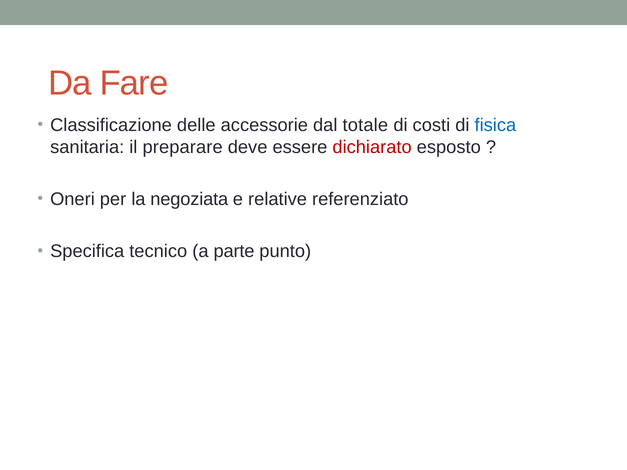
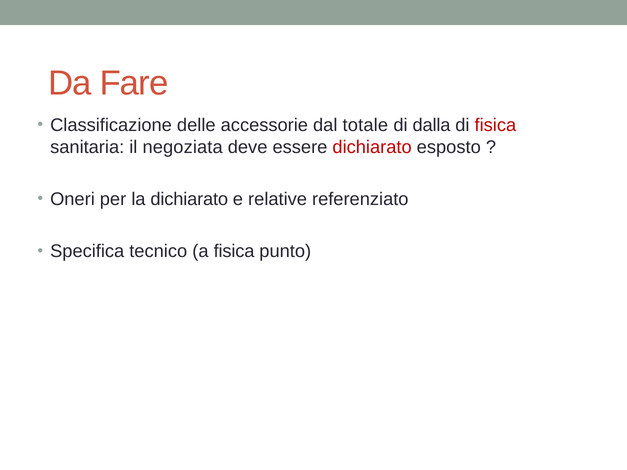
costi: costi -> dalla
fisica at (495, 125) colour: blue -> red
preparare: preparare -> negoziata
la negoziata: negoziata -> dichiarato
a parte: parte -> fisica
